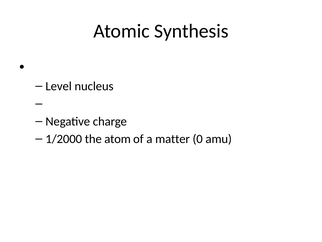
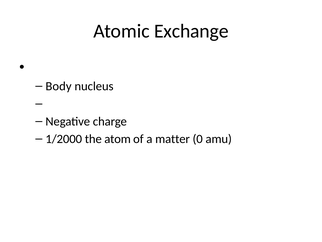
Synthesis: Synthesis -> Exchange
Level: Level -> Body
